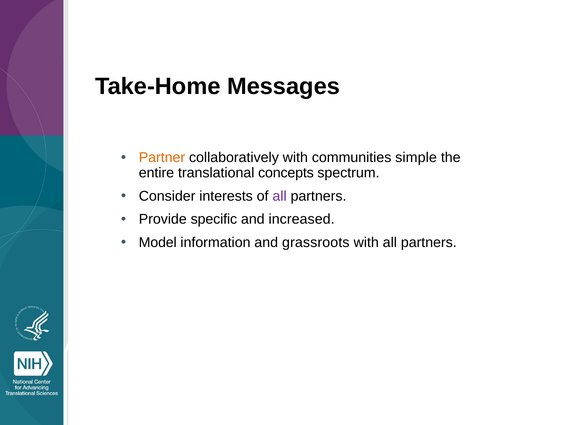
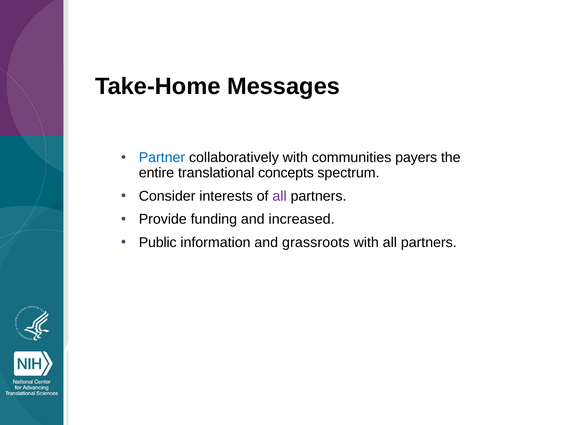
Partner colour: orange -> blue
simple: simple -> payers
specific: specific -> funding
Model: Model -> Public
